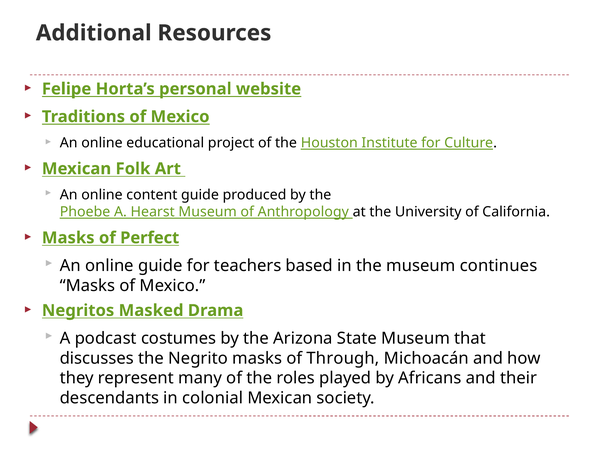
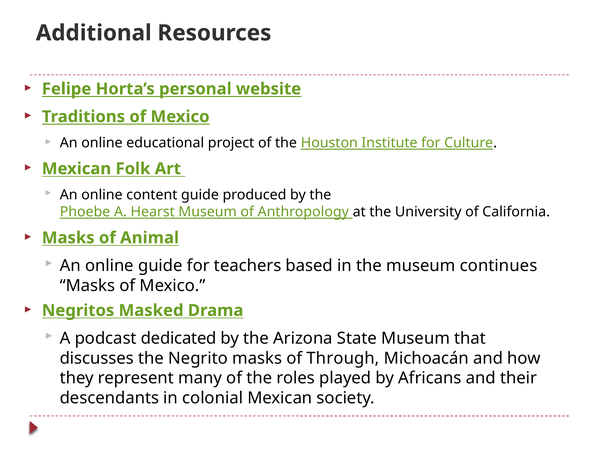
Perfect: Perfect -> Animal
costumes: costumes -> dedicated
